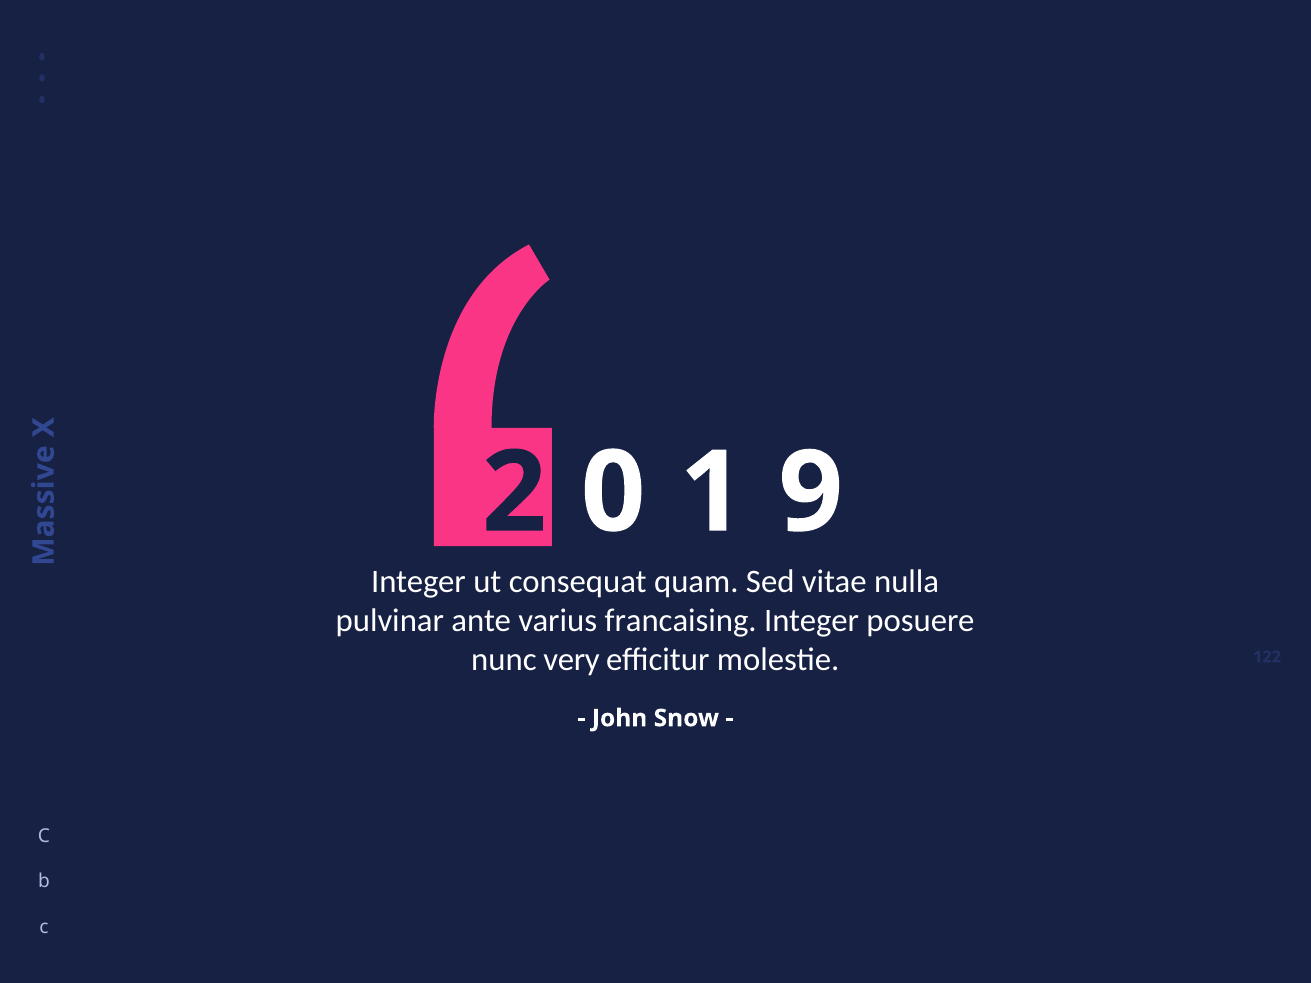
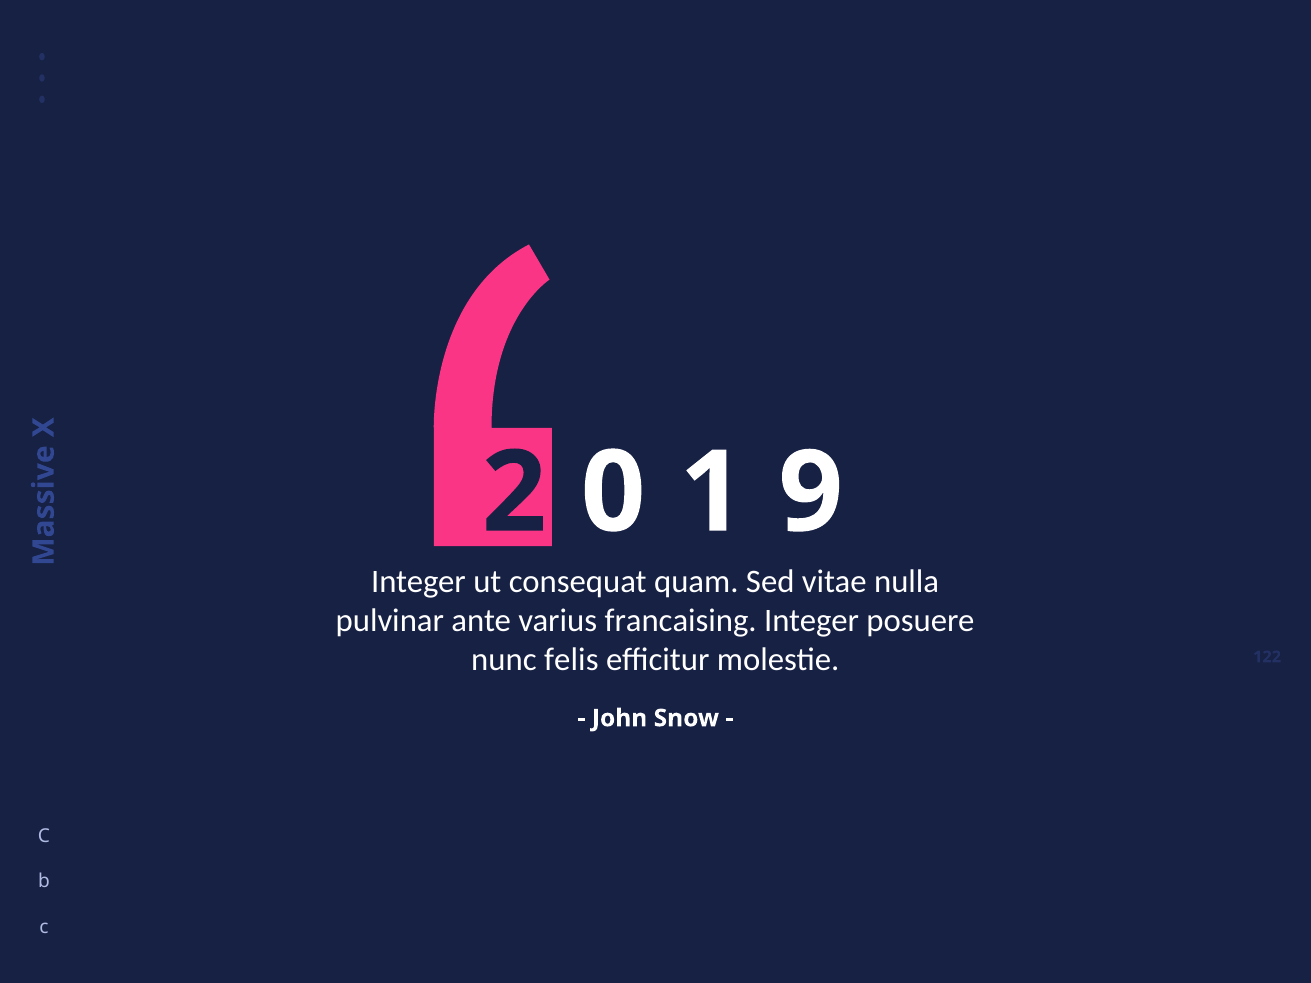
very: very -> felis
